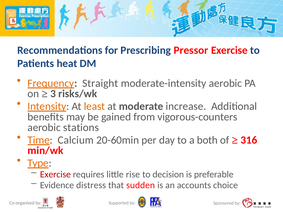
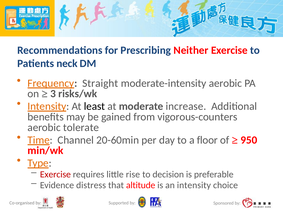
Pressor: Pressor -> Neither
heat: heat -> neck
least colour: orange -> black
stations: stations -> tolerate
Calcium: Calcium -> Channel
both: both -> floor
316: 316 -> 950
sudden: sudden -> altitude
an accounts: accounts -> intensity
